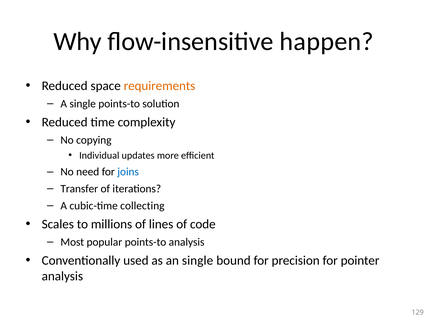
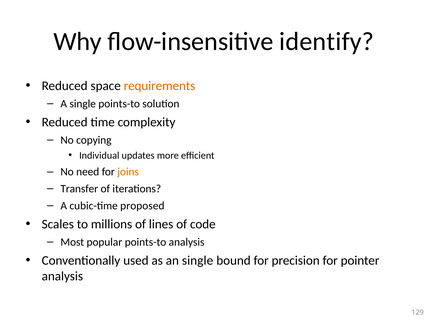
happen: happen -> identify
joins colour: blue -> orange
collecting: collecting -> proposed
